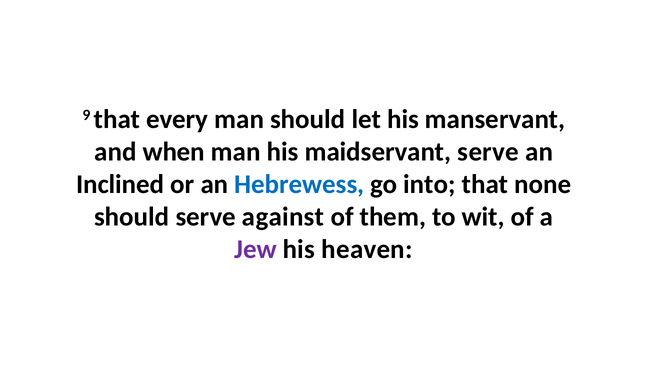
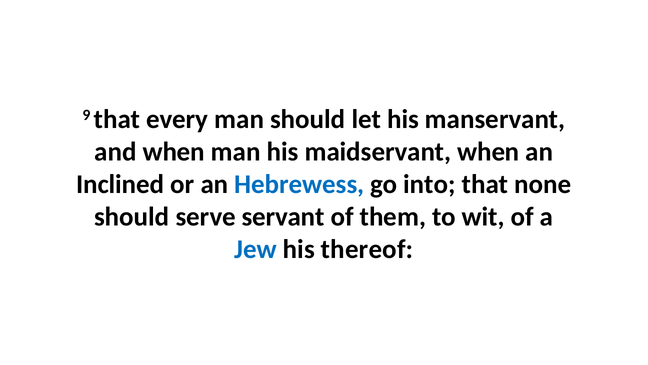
maidservant serve: serve -> when
against: against -> servant
Jew colour: purple -> blue
heaven: heaven -> thereof
